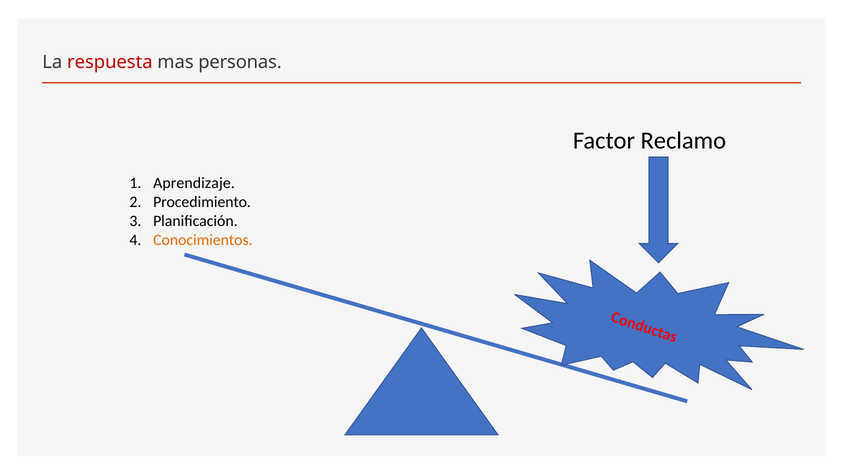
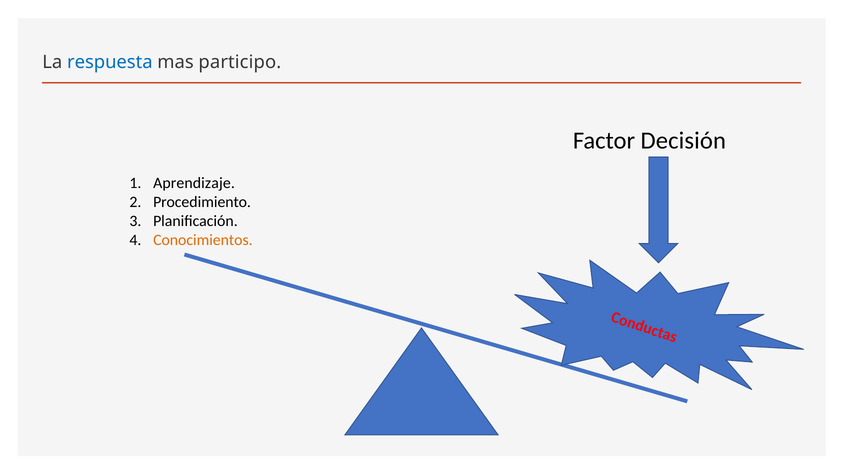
respuesta colour: red -> blue
personas: personas -> participo
Reclamo: Reclamo -> Decisión
